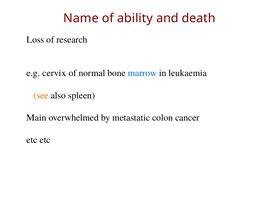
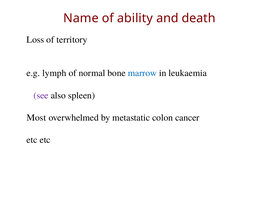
research: research -> territory
cervix: cervix -> lymph
see colour: orange -> purple
Main: Main -> Most
